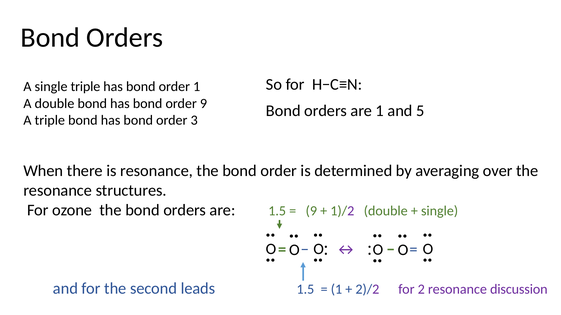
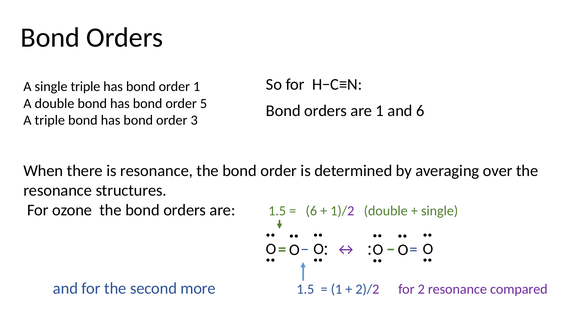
order 9: 9 -> 5
and 5: 5 -> 6
9 at (311, 211): 9 -> 6
leads: leads -> more
discussion: discussion -> compared
